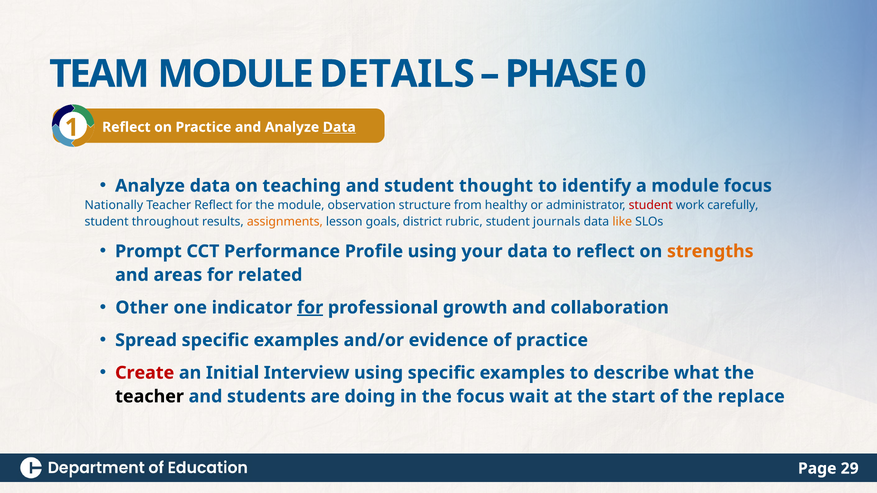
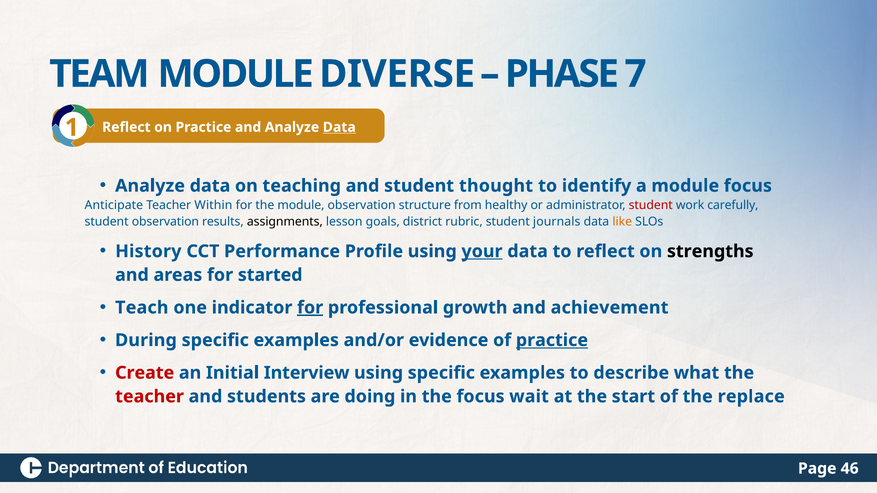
DETAILS: DETAILS -> DIVERSE
0: 0 -> 7
Nationally: Nationally -> Anticipate
Teacher Reflect: Reflect -> Within
student throughout: throughout -> observation
assignments colour: orange -> black
Prompt: Prompt -> History
your underline: none -> present
strengths colour: orange -> black
related: related -> started
Other: Other -> Teach
collaboration: collaboration -> achievement
Spread: Spread -> During
practice at (552, 340) underline: none -> present
teacher at (150, 397) colour: black -> red
29: 29 -> 46
